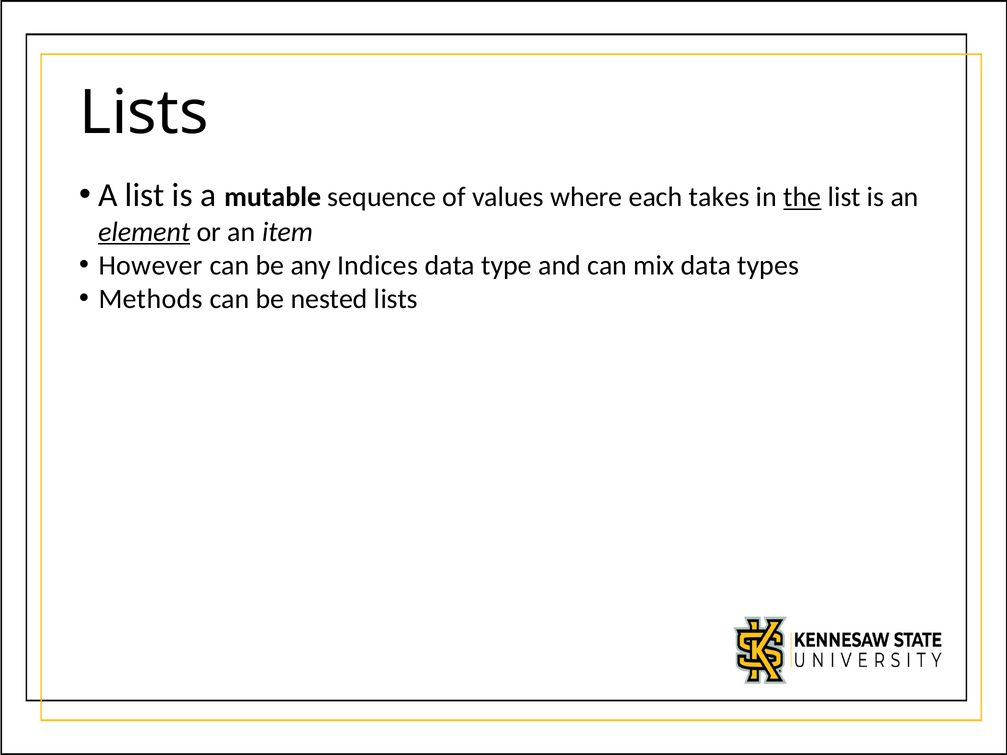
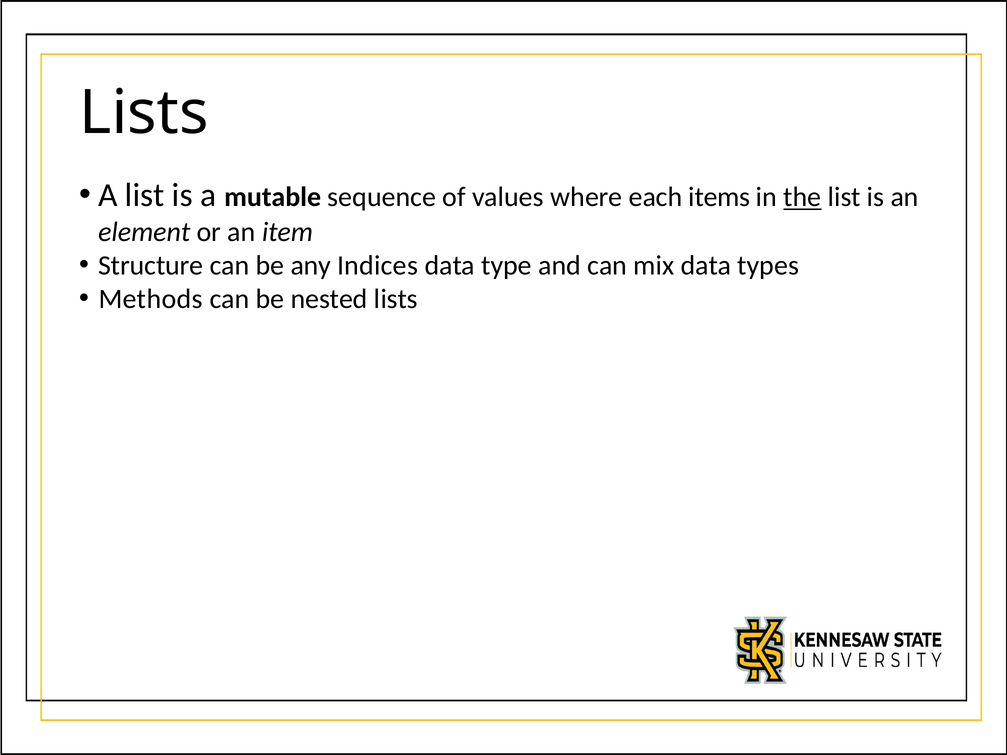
takes: takes -> items
element underline: present -> none
However: However -> Structure
